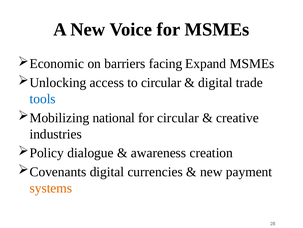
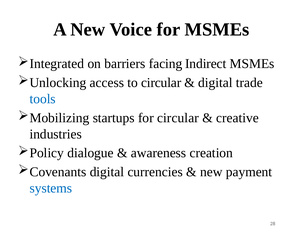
Economic: Economic -> Integrated
Expand: Expand -> Indirect
national: national -> startups
systems colour: orange -> blue
